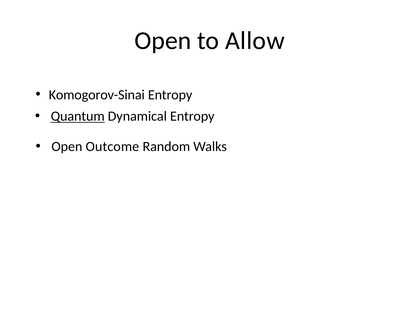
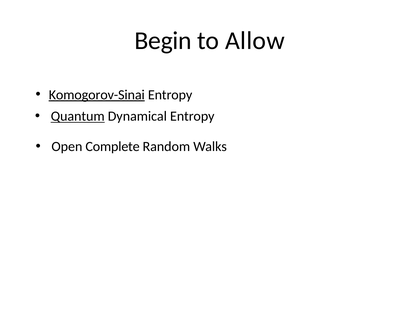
Open at (163, 41): Open -> Begin
Komogorov-Sinai underline: none -> present
Outcome: Outcome -> Complete
